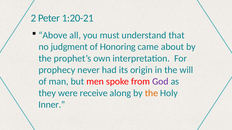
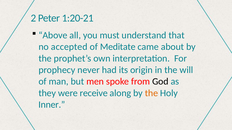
judgment: judgment -> accepted
Honoring: Honoring -> Meditate
God colour: purple -> black
